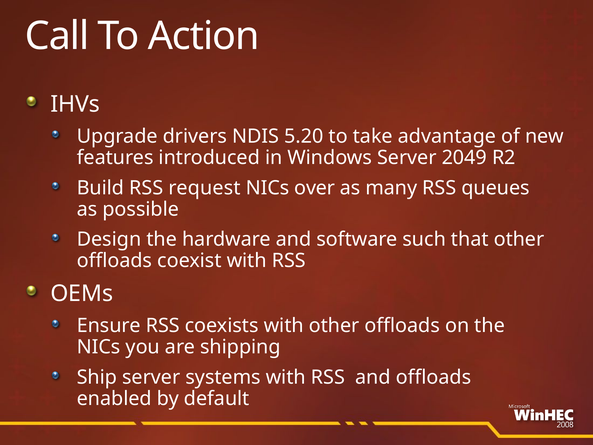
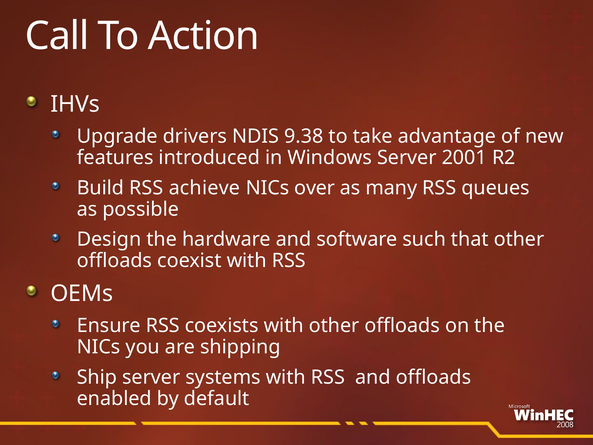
5.20: 5.20 -> 9.38
2049: 2049 -> 2001
request: request -> achieve
